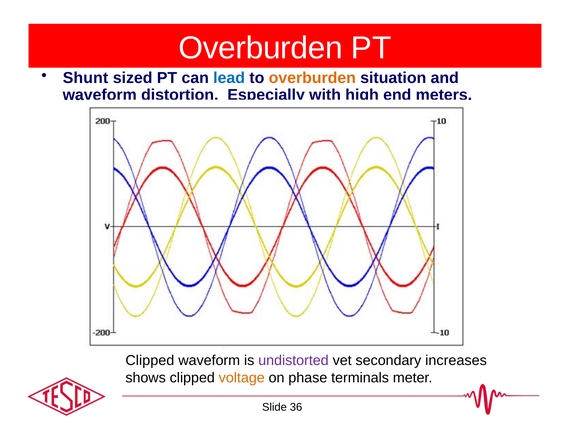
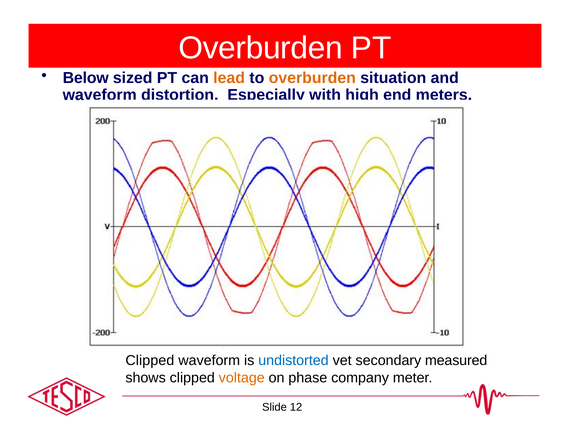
Shunt: Shunt -> Below
lead colour: blue -> orange
undistorted colour: purple -> blue
increases: increases -> measured
terminals: terminals -> company
36: 36 -> 12
